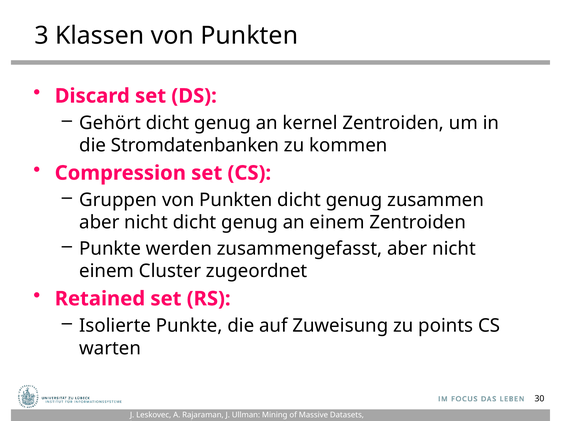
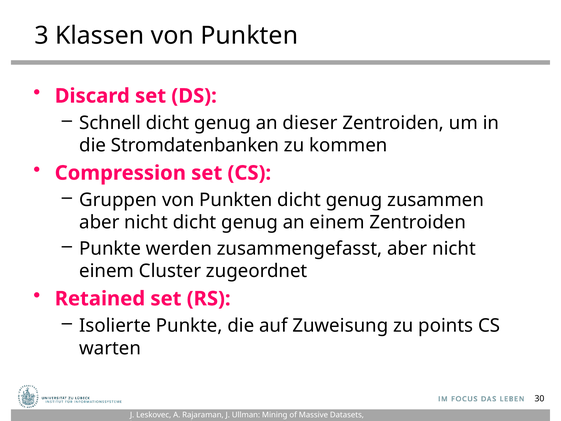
Gehört: Gehört -> Schnell
kernel: kernel -> dieser
